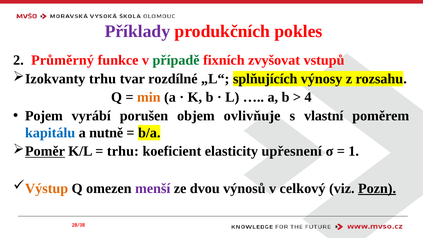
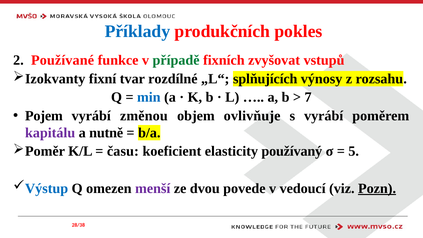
Příklady colour: purple -> blue
Průměrný: Průměrný -> Používané
Izokvanty trhu: trhu -> fixní
min colour: orange -> blue
4: 4 -> 7
porušen: porušen -> změnou
s vlastní: vlastní -> vyrábí
kapitálu colour: blue -> purple
Poměr underline: present -> none
trhu at (123, 151): trhu -> času
upřesnení: upřesnení -> používaný
1: 1 -> 5
Výstup colour: orange -> blue
výnosů: výnosů -> povede
celkový: celkový -> vedoucí
